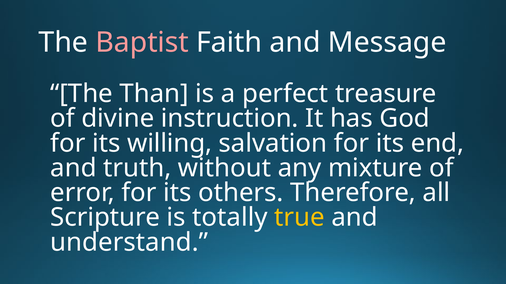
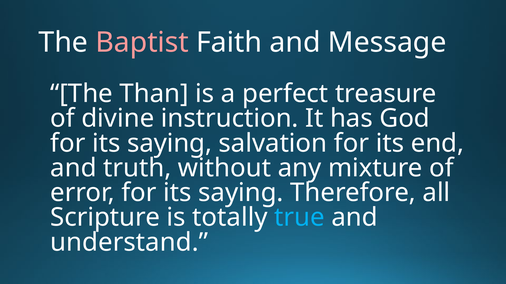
willing at (170, 144): willing -> saying
error for its others: others -> saying
true colour: yellow -> light blue
